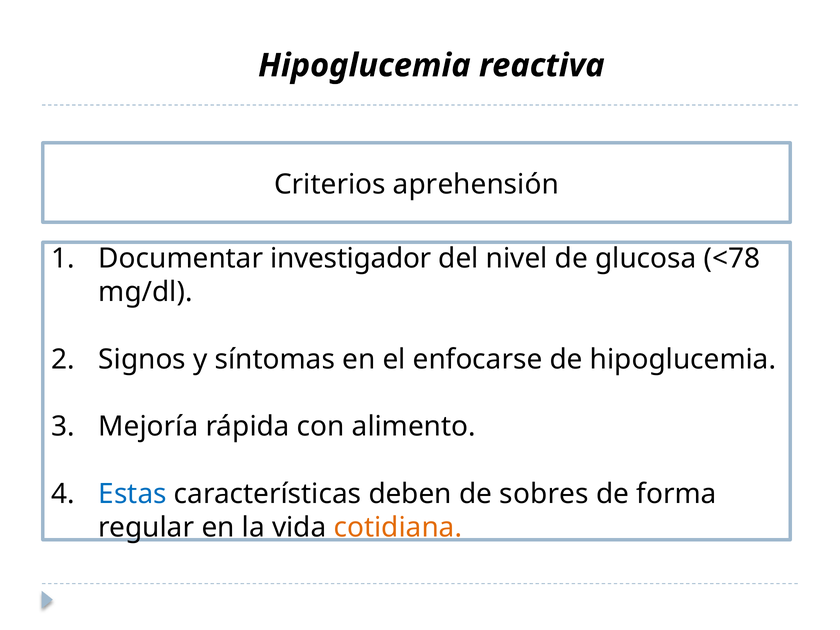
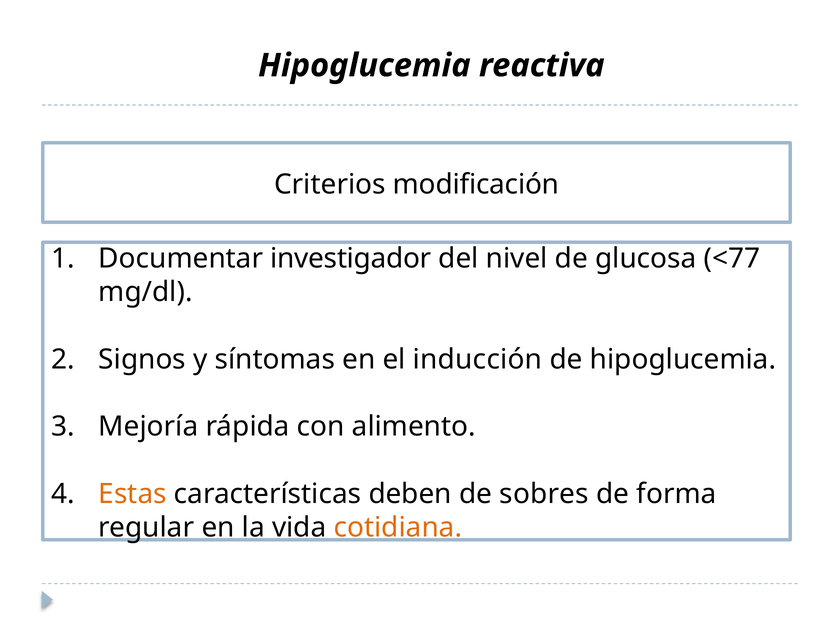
aprehensión: aprehensión -> modificación
<78: <78 -> <77
enfocarse: enfocarse -> inducción
Estas colour: blue -> orange
